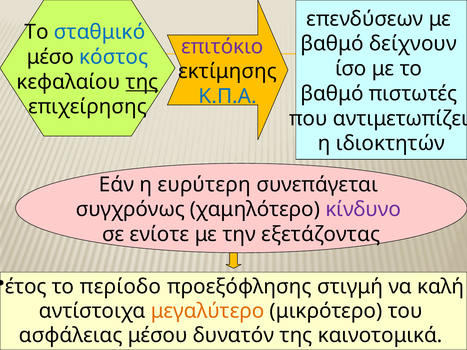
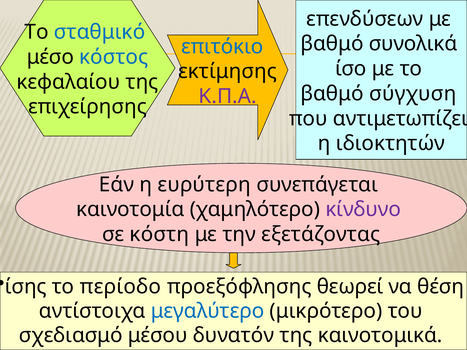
δείχνουν: δείχνουν -> συνολικά
επιτόκιο colour: purple -> blue
της at (142, 82) underline: present -> none
πιστωτές: πιστωτές -> σύγχυση
Κ.Π.Α colour: blue -> purple
συγχρόνως: συγχρόνως -> καινοτομία
ενίοτε: ενίοτε -> κόστη
έτος: έτος -> ίσης
στιγμή: στιγμή -> θεωρεί
καλή: καλή -> θέση
μεγαλύτερο colour: orange -> blue
ασφάλειας: ασφάλειας -> σχεδιασμό
